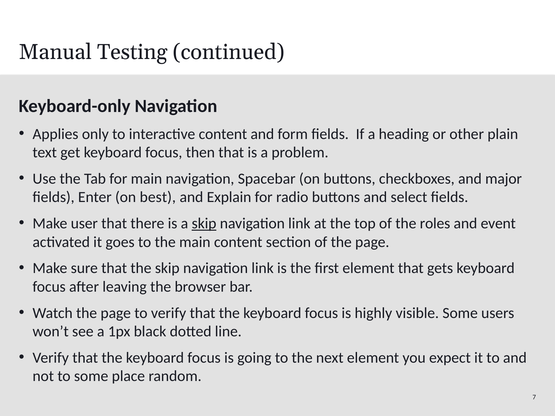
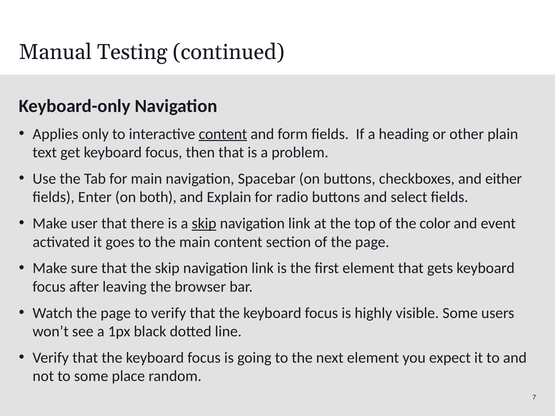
content at (223, 134) underline: none -> present
major: major -> either
best: best -> both
roles: roles -> color
